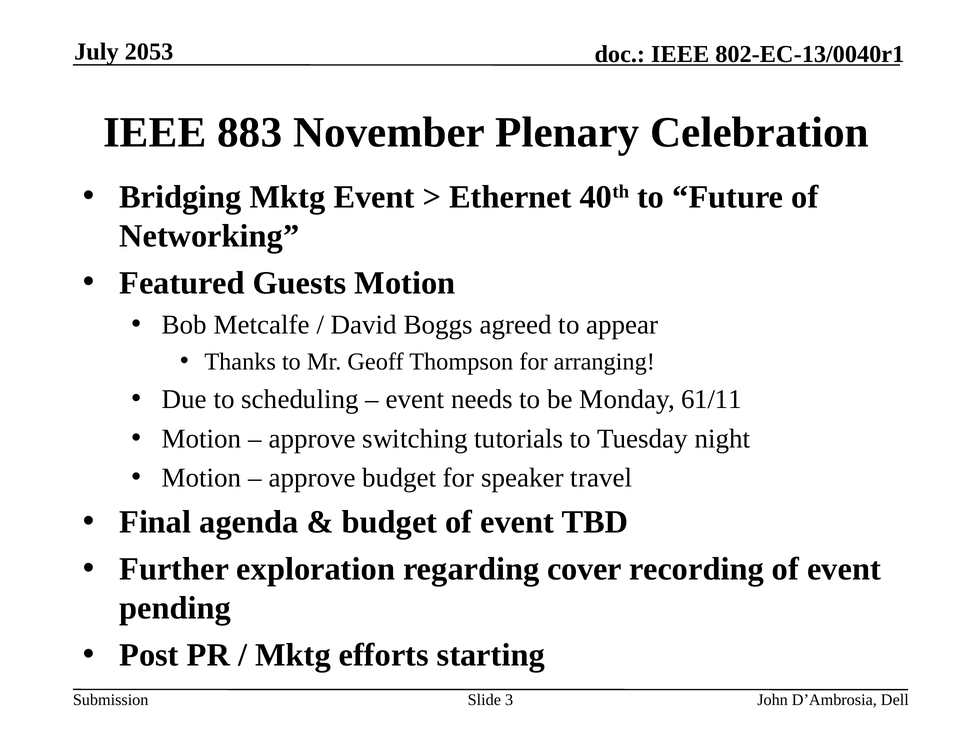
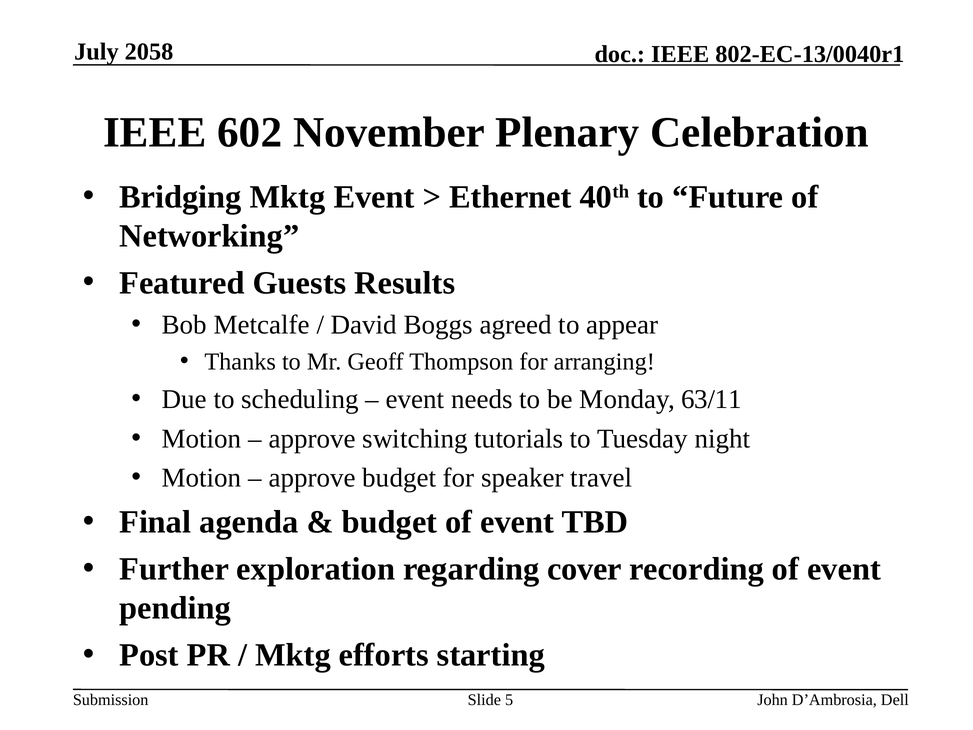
2053: 2053 -> 2058
883: 883 -> 602
Guests Motion: Motion -> Results
61/11: 61/11 -> 63/11
3: 3 -> 5
